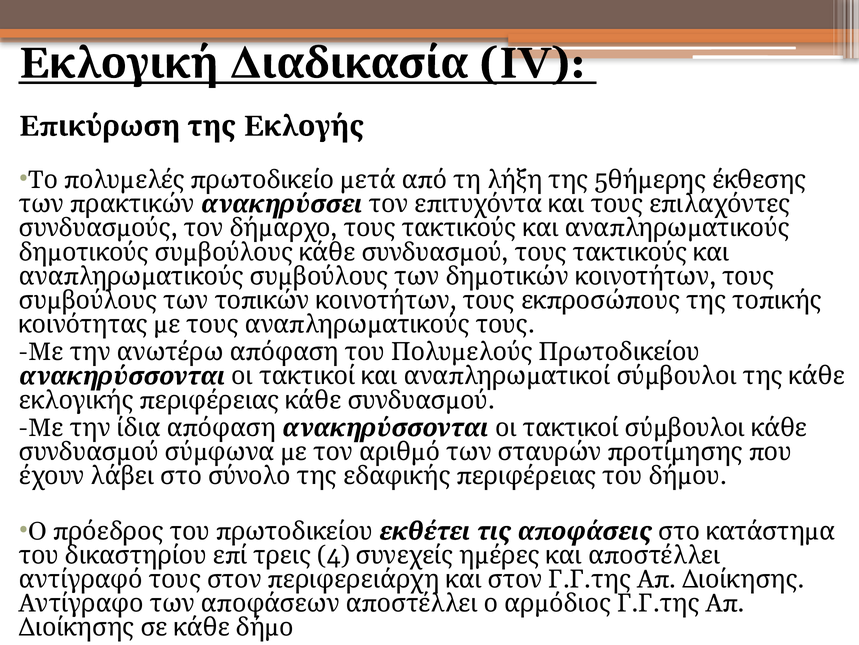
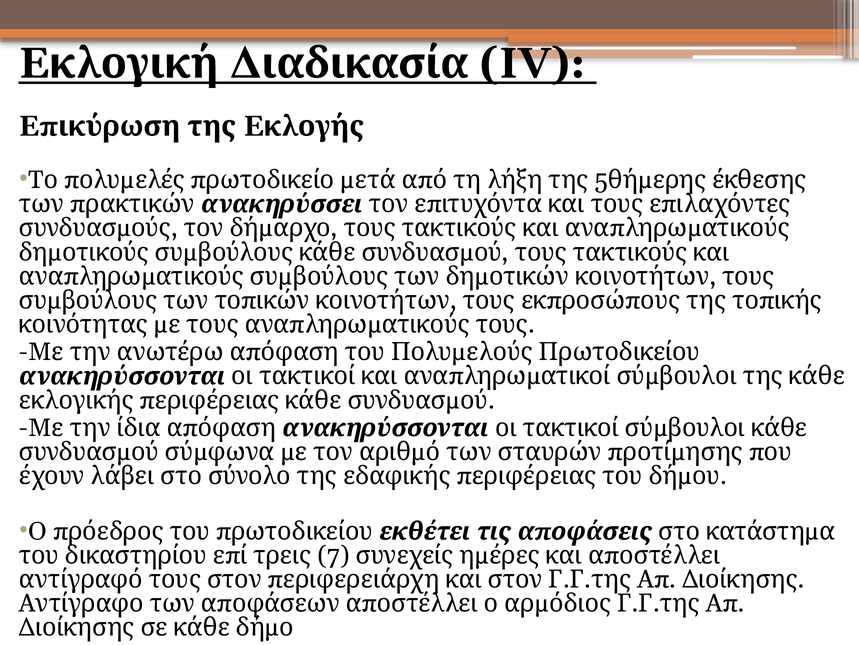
4: 4 -> 7
